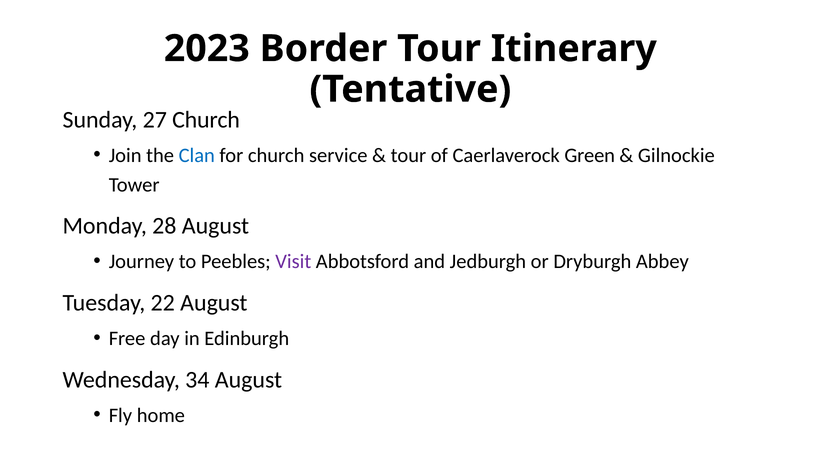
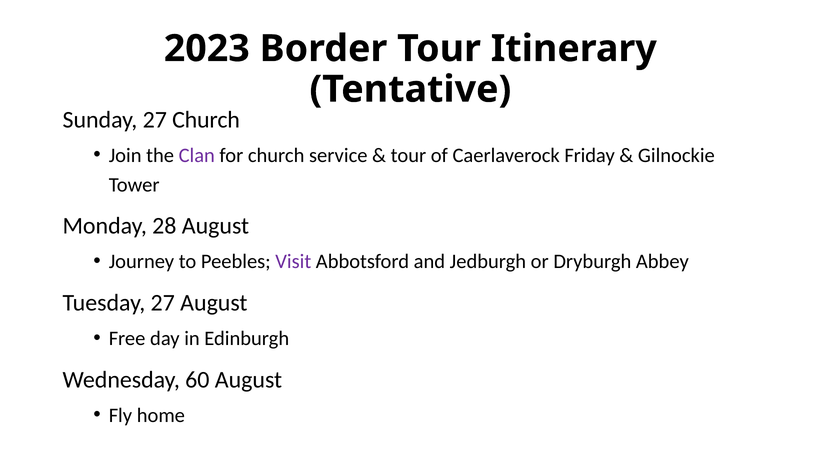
Clan colour: blue -> purple
Green: Green -> Friday
Tuesday 22: 22 -> 27
34: 34 -> 60
